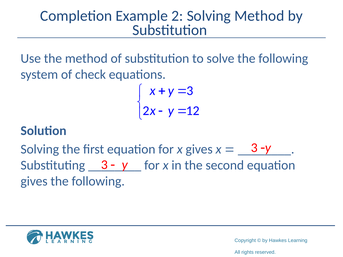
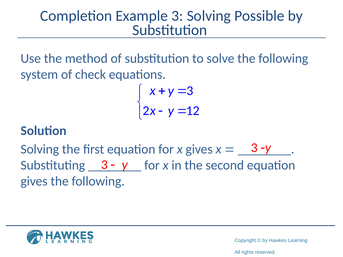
Example 2: 2 -> 3
Solving Method: Method -> Possible
